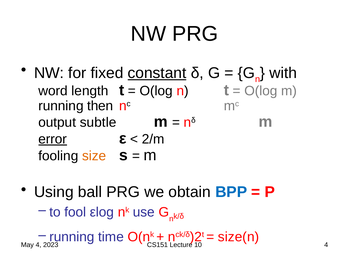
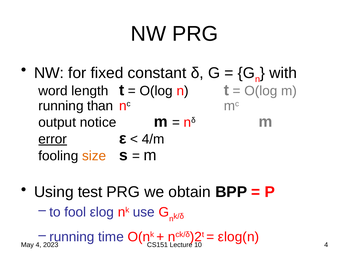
constant underline: present -> none
then: then -> than
subtle: subtle -> notice
2/m: 2/m -> 4/m
ball: ball -> test
BPP colour: blue -> black
size(n: size(n -> εlog(n
